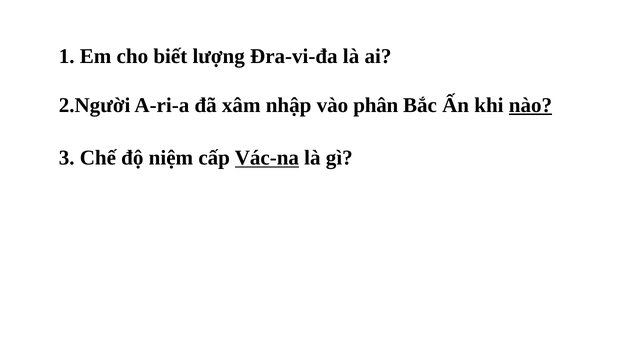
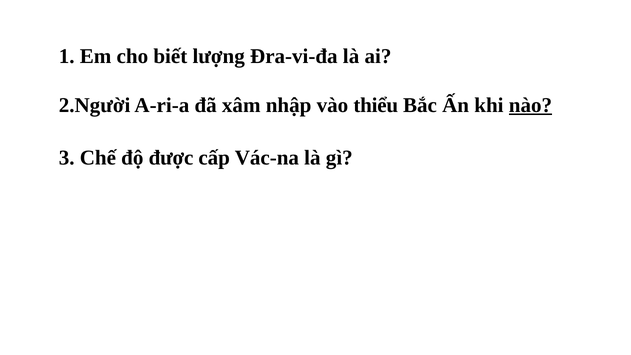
phân: phân -> thiểu
niệm: niệm -> được
Vác-na underline: present -> none
